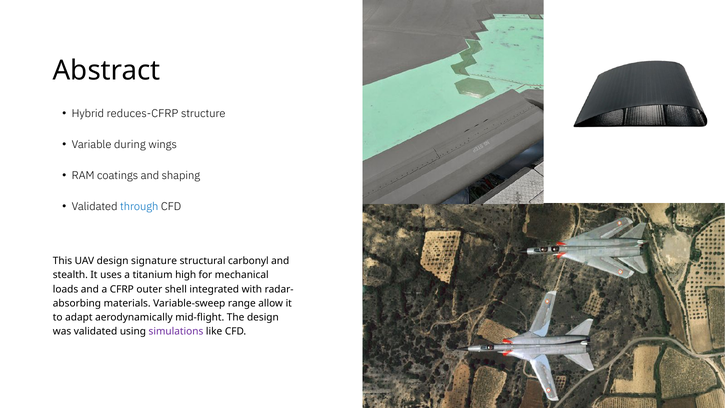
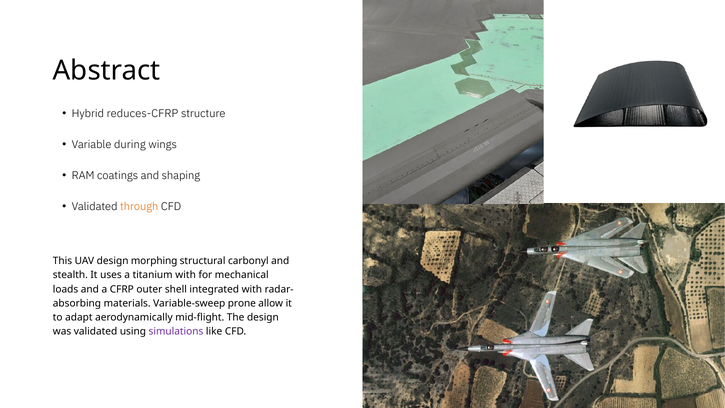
through colour: blue -> orange
signature: signature -> morphing
titanium high: high -> with
range: range -> prone
